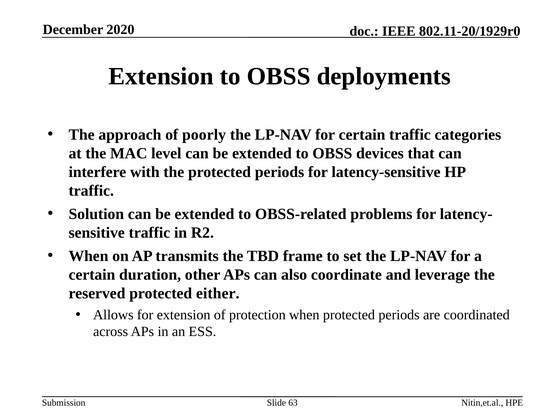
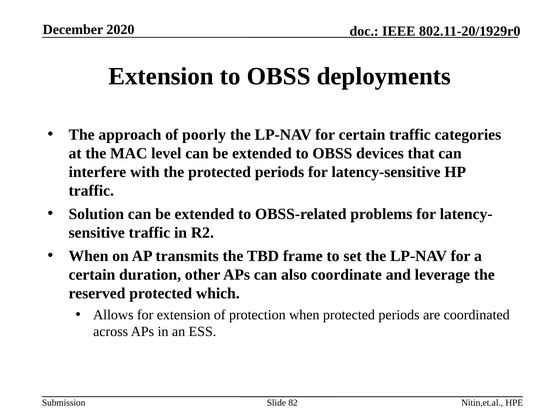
either: either -> which
63: 63 -> 82
